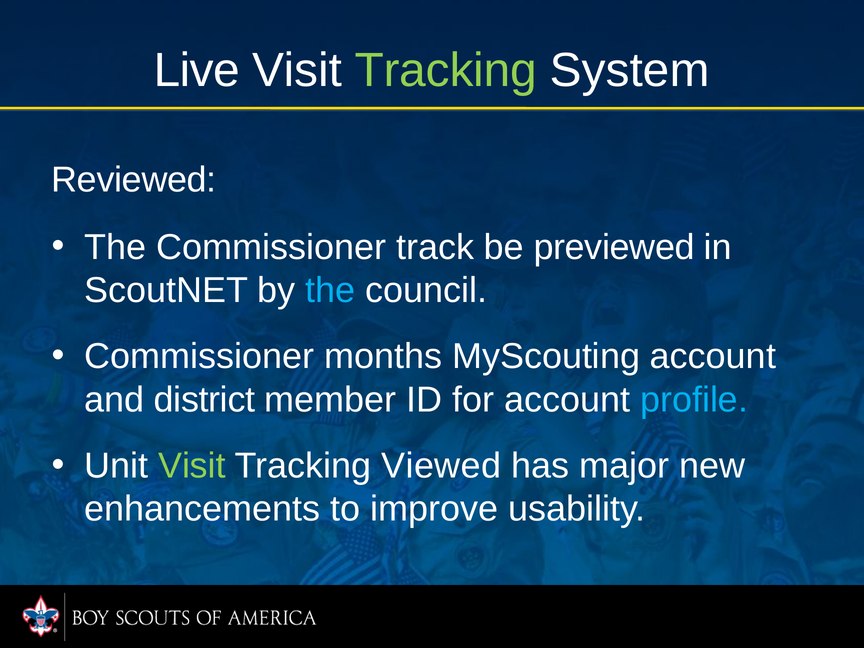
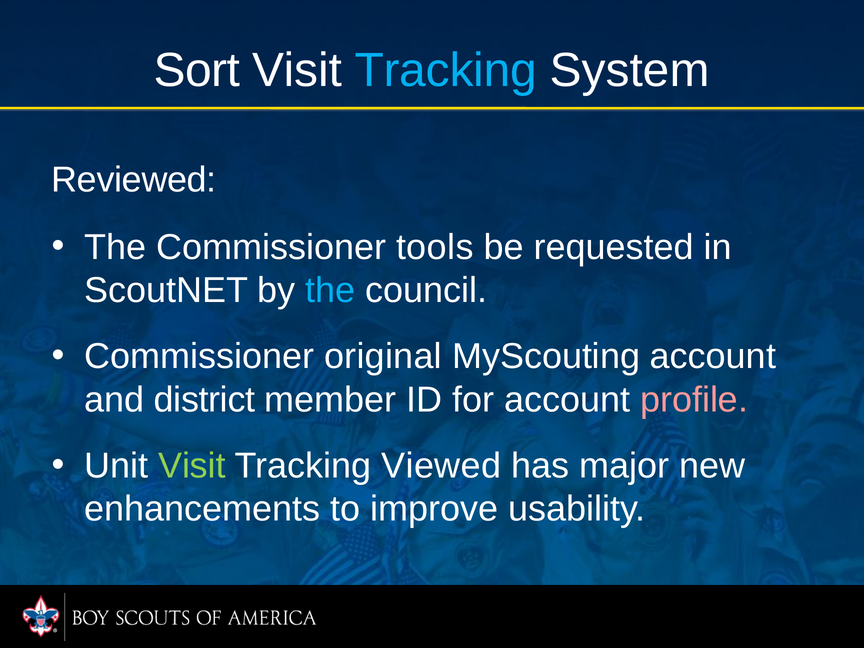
Live: Live -> Sort
Tracking at (446, 70) colour: light green -> light blue
track: track -> tools
previewed: previewed -> requested
months: months -> original
profile colour: light blue -> pink
